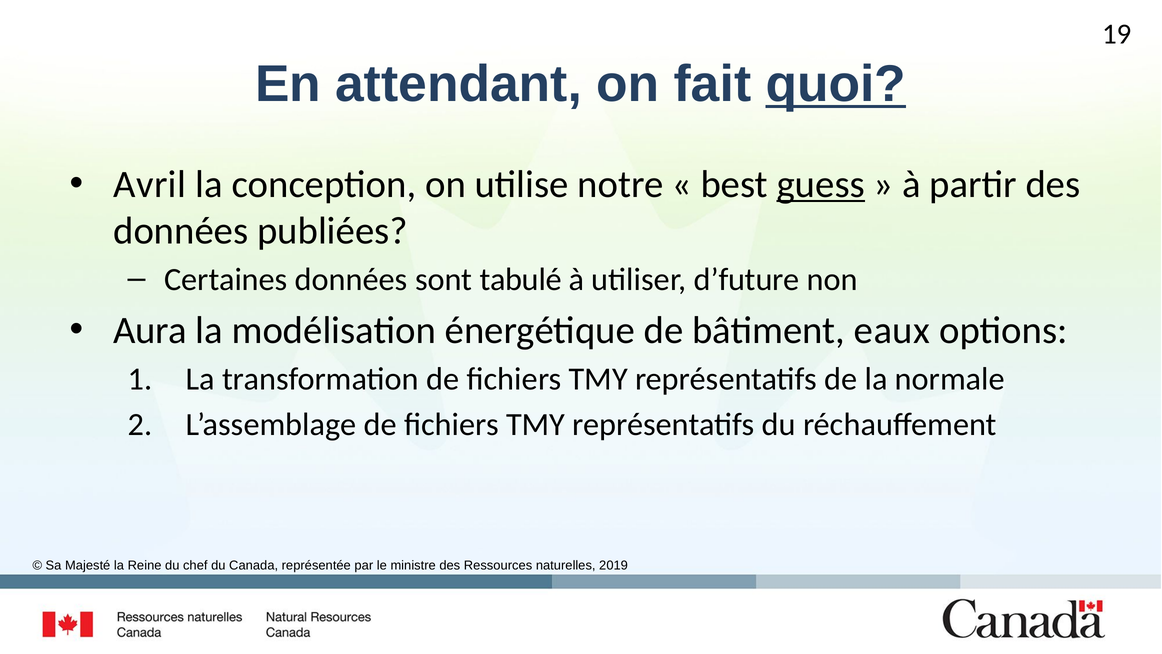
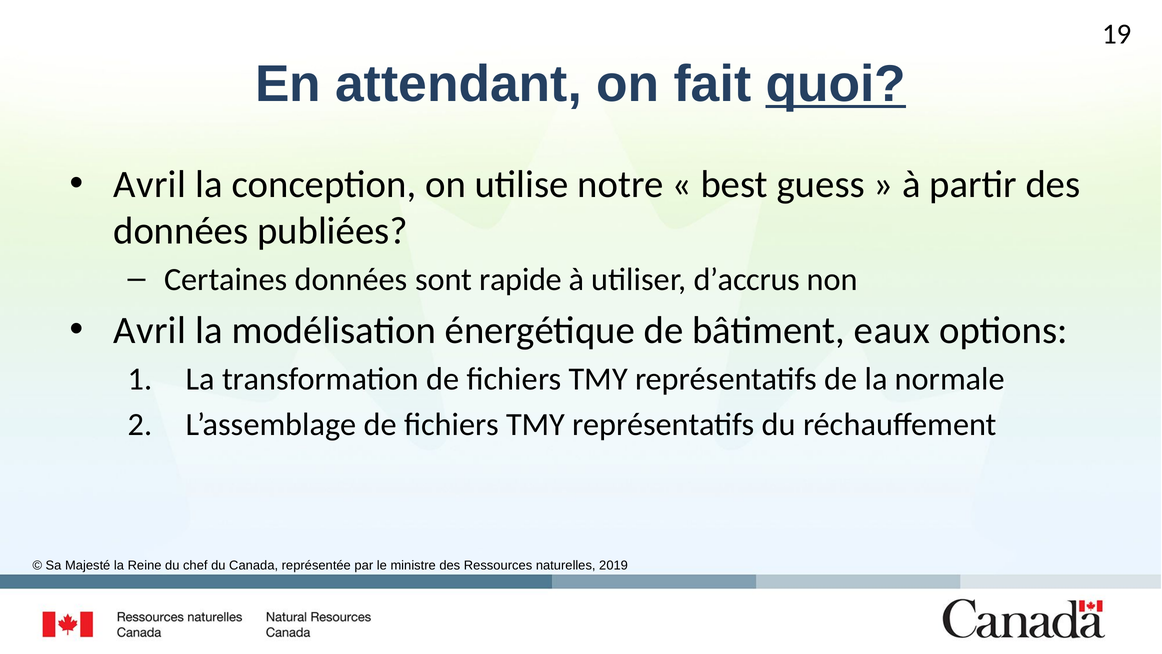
guess underline: present -> none
tabulé: tabulé -> rapide
d’future: d’future -> d’accrus
Aura at (150, 330): Aura -> Avril
